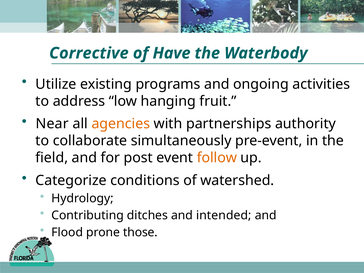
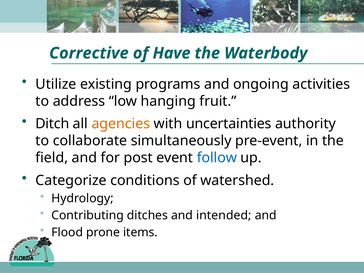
Near: Near -> Ditch
partnerships: partnerships -> uncertainties
follow colour: orange -> blue
those: those -> items
